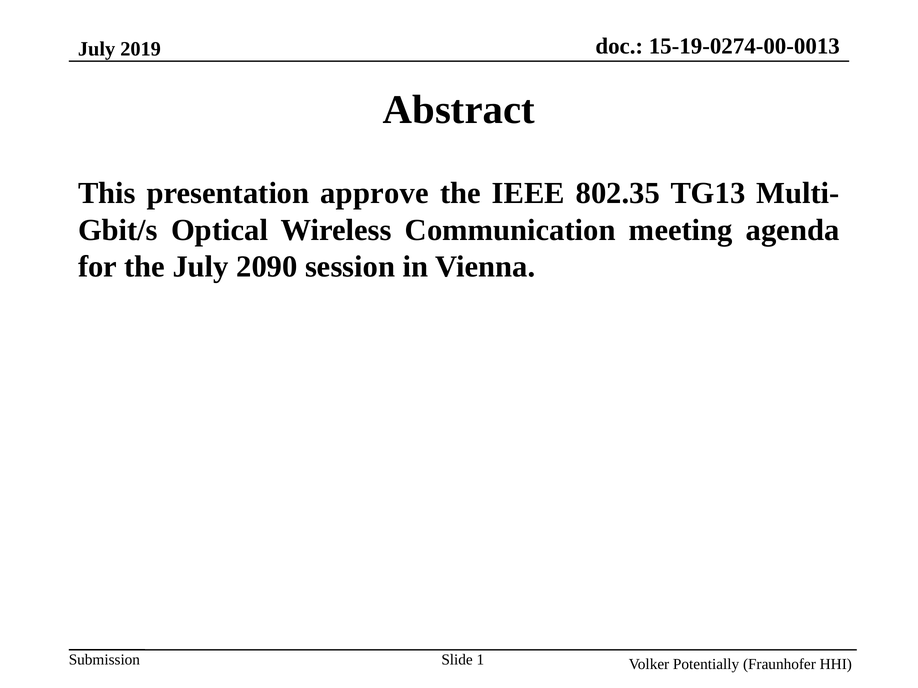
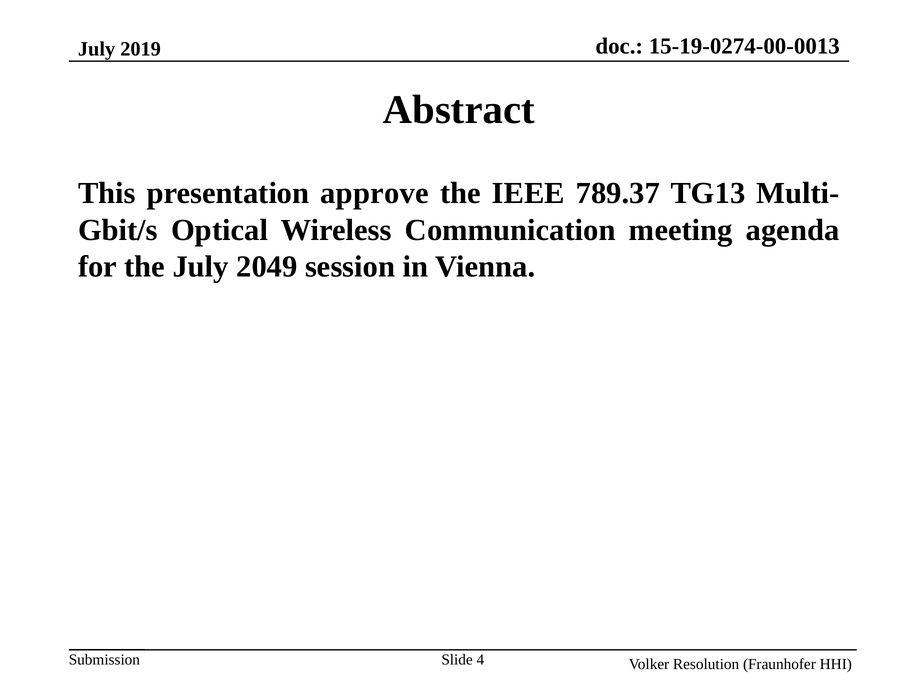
802.35: 802.35 -> 789.37
2090: 2090 -> 2049
1: 1 -> 4
Potentially: Potentially -> Resolution
